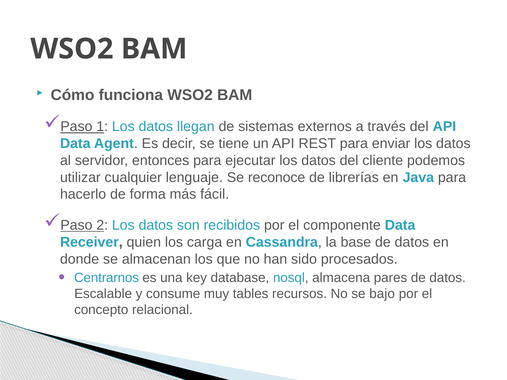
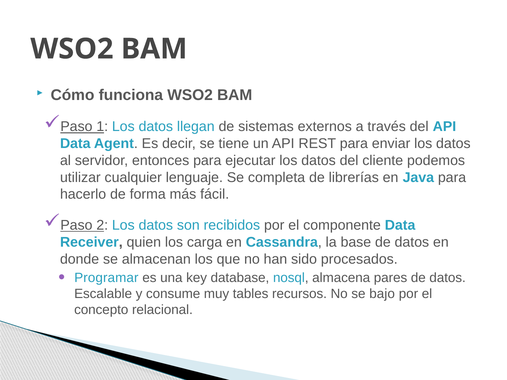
reconoce: reconoce -> completa
Centrarnos: Centrarnos -> Programar
